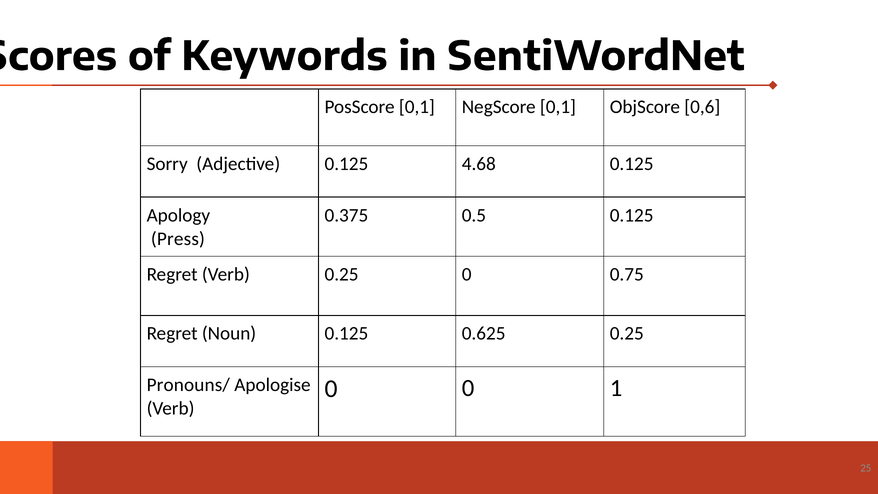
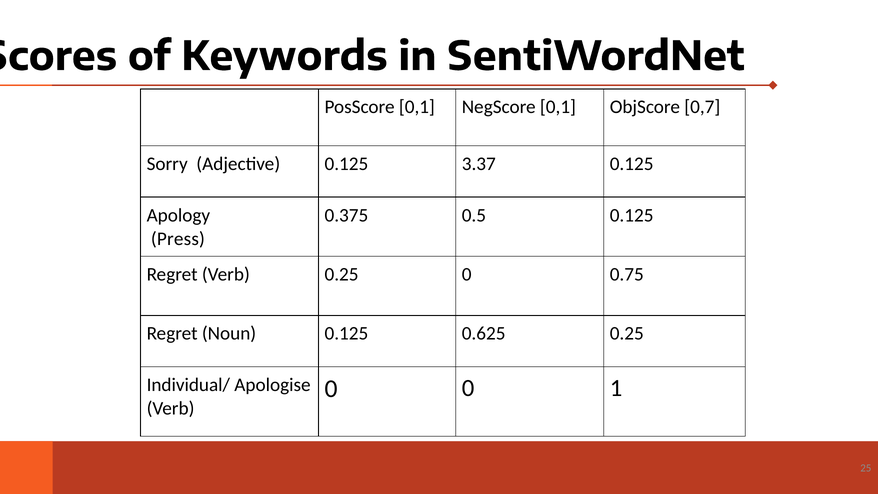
0,6: 0,6 -> 0,7
4.68: 4.68 -> 3.37
Pronouns/: Pronouns/ -> Individual/
